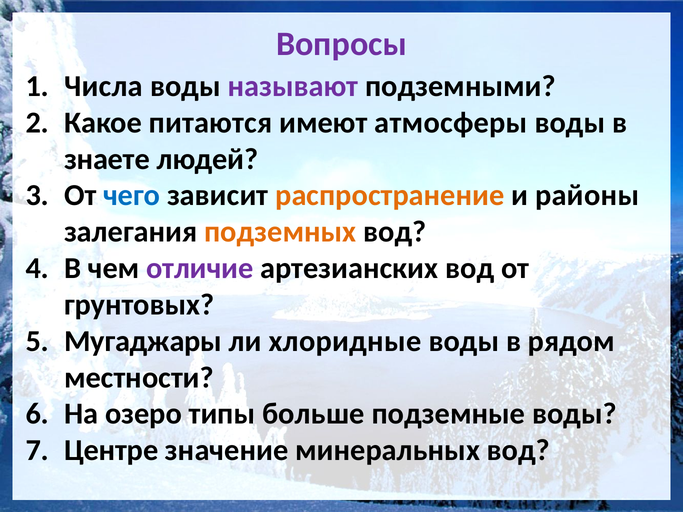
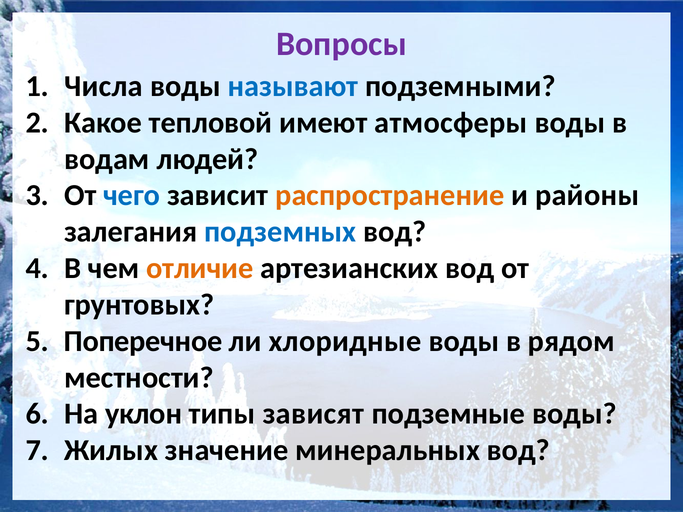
называют colour: purple -> blue
питаются: питаются -> тепловой
знаете: знаете -> водам
подземных colour: orange -> blue
отличие colour: purple -> orange
Мугаджары: Мугаджары -> Поперечное
озеро: озеро -> уклон
больше: больше -> зависят
Центре: Центре -> Жилых
